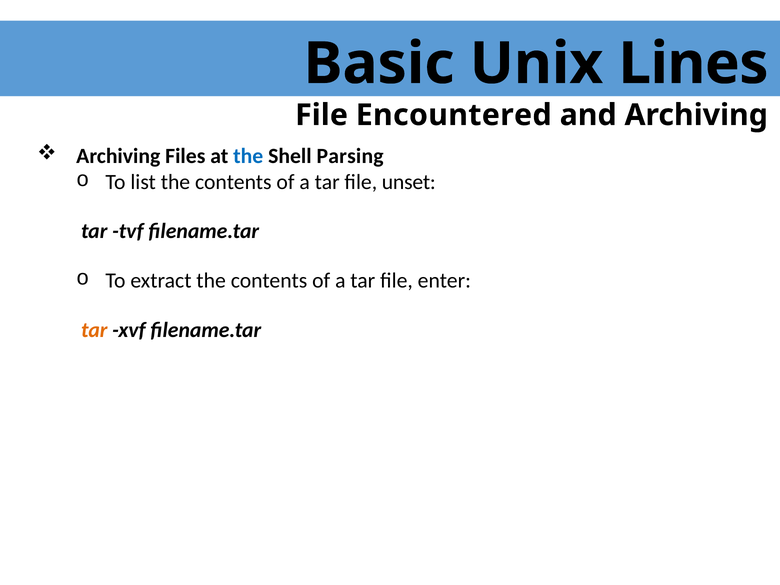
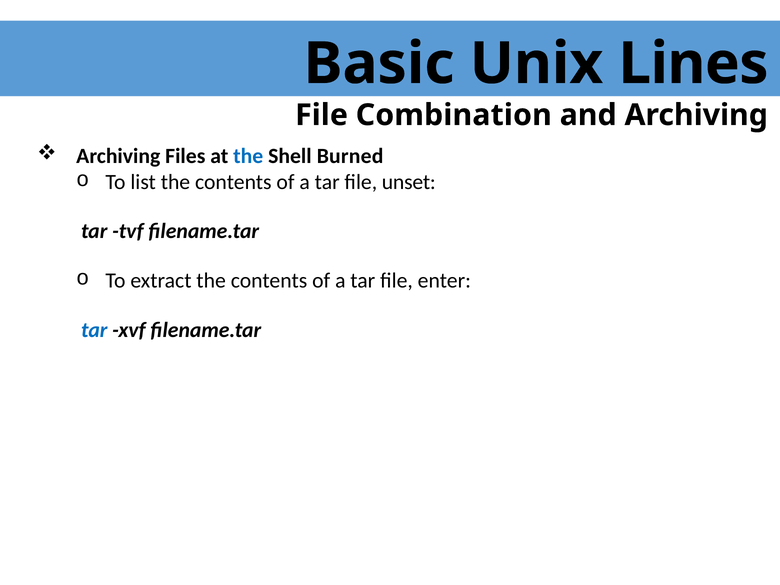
Encountered: Encountered -> Combination
Parsing: Parsing -> Burned
tar at (94, 330) colour: orange -> blue
